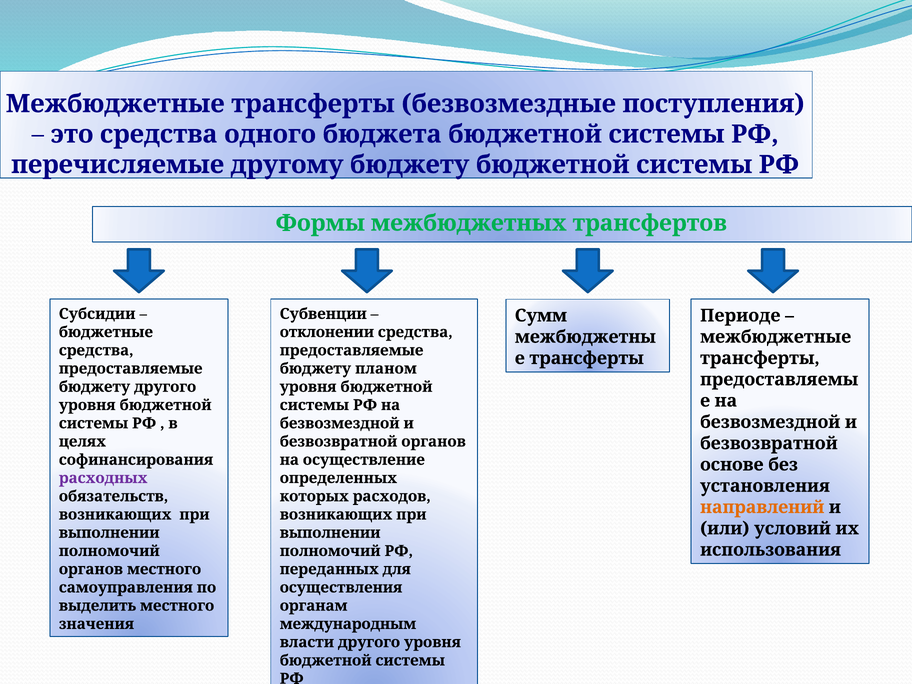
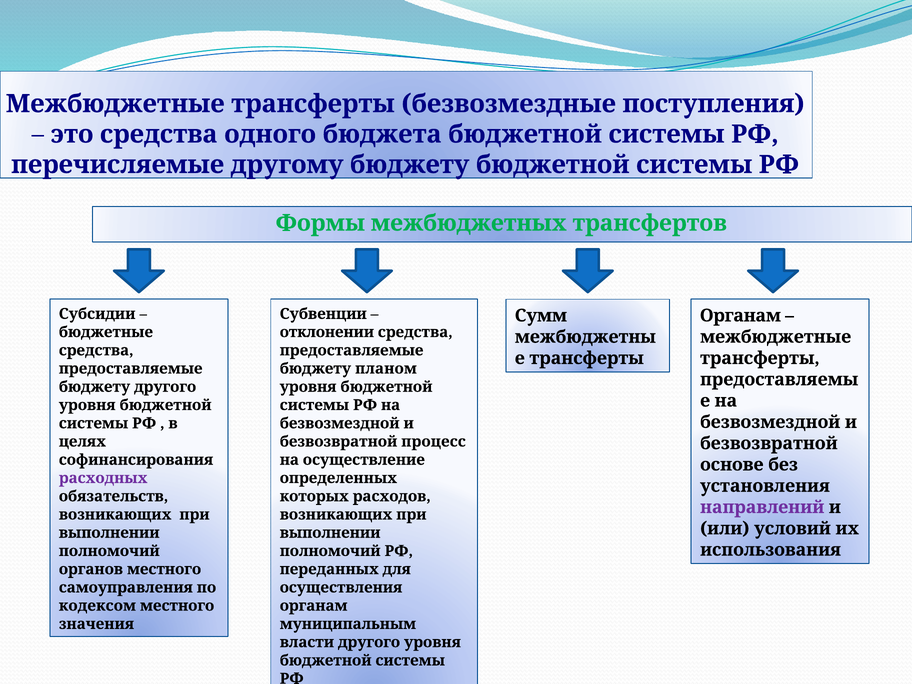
Периоде at (740, 316): Периоде -> Органам
безвозвратной органов: органов -> процесс
направлений colour: orange -> purple
выделить: выделить -> кодексом
международным: международным -> муниципальным
